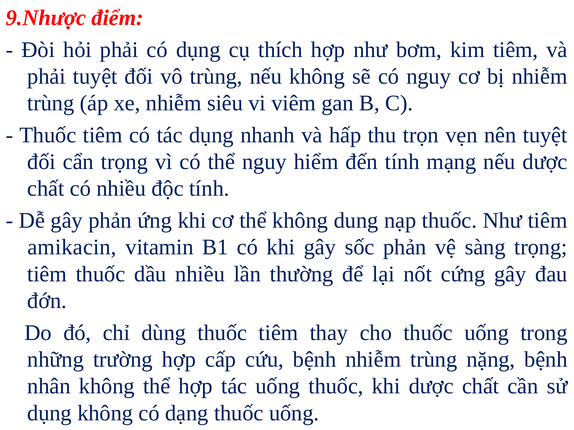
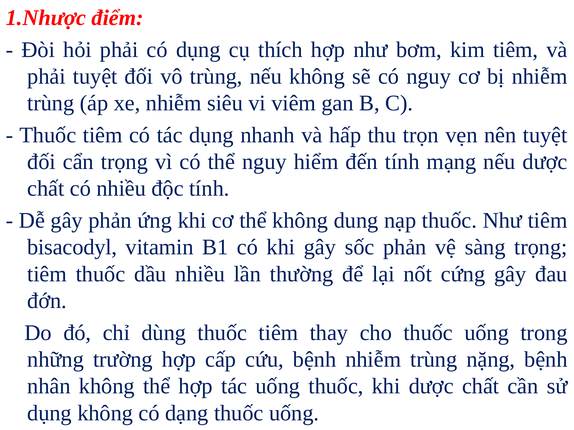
9.Nhược: 9.Nhược -> 1.Nhược
amikacin: amikacin -> bisacodyl
